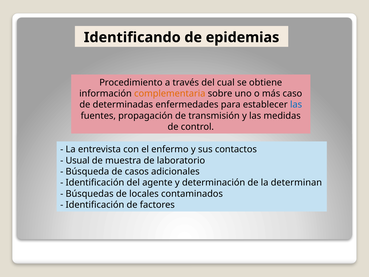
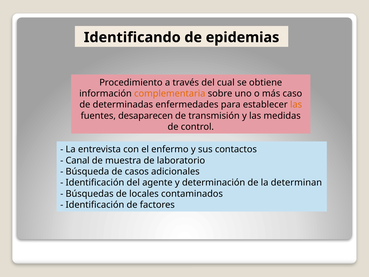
las at (296, 105) colour: blue -> orange
propagación: propagación -> desaparecen
Usual: Usual -> Canal
